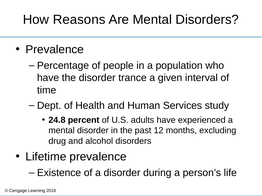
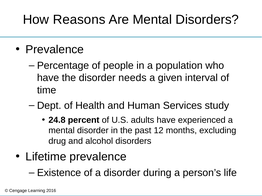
trance: trance -> needs
